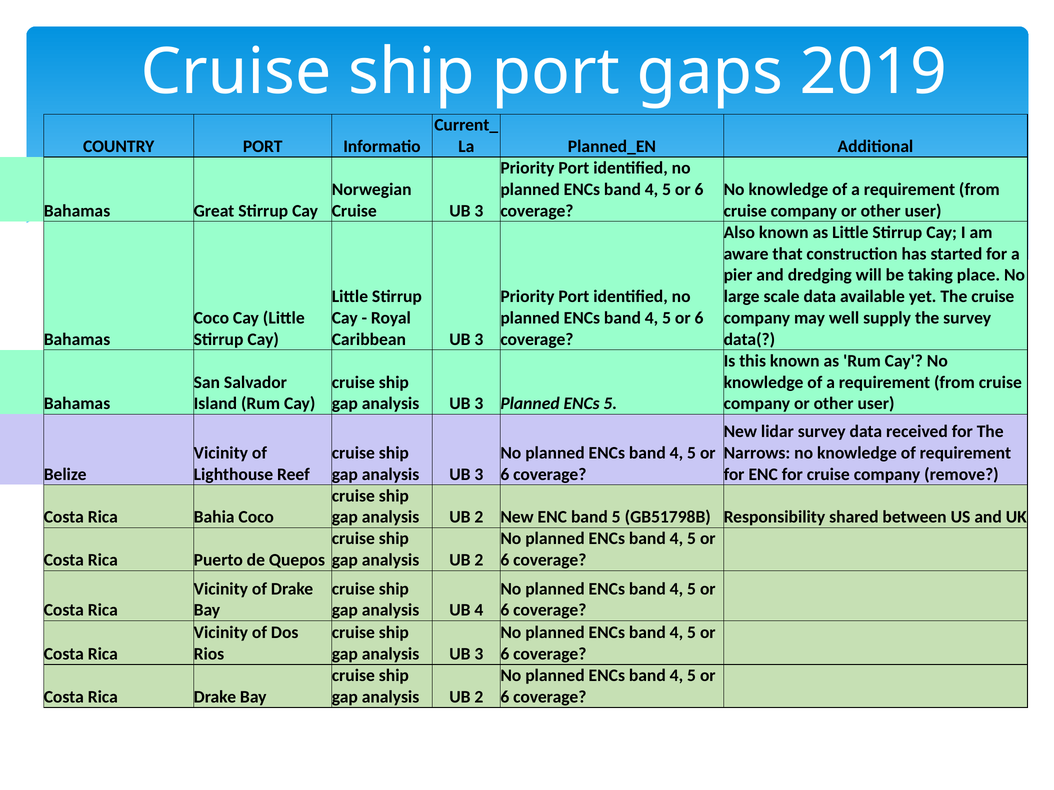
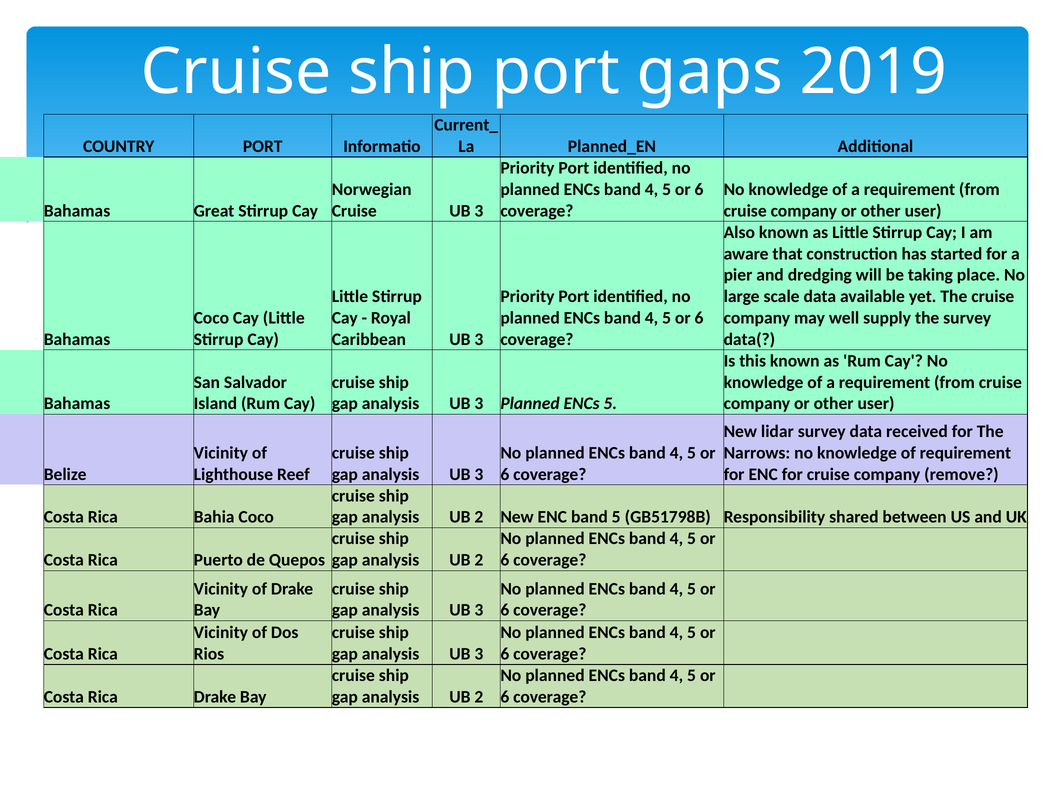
4 at (479, 611): 4 -> 3
